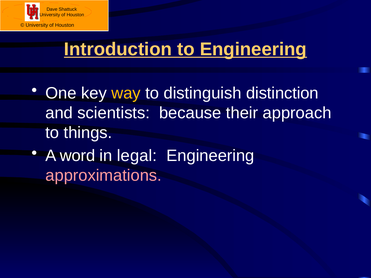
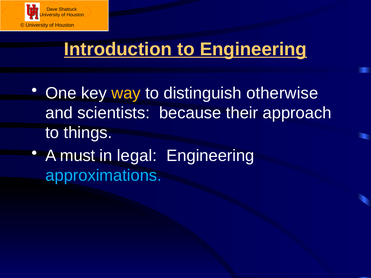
distinction: distinction -> otherwise
word: word -> must
approximations colour: pink -> light blue
